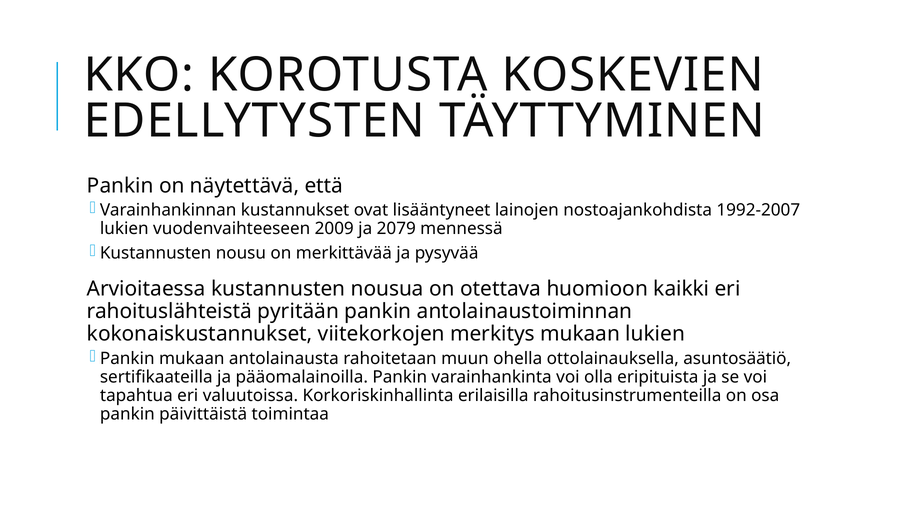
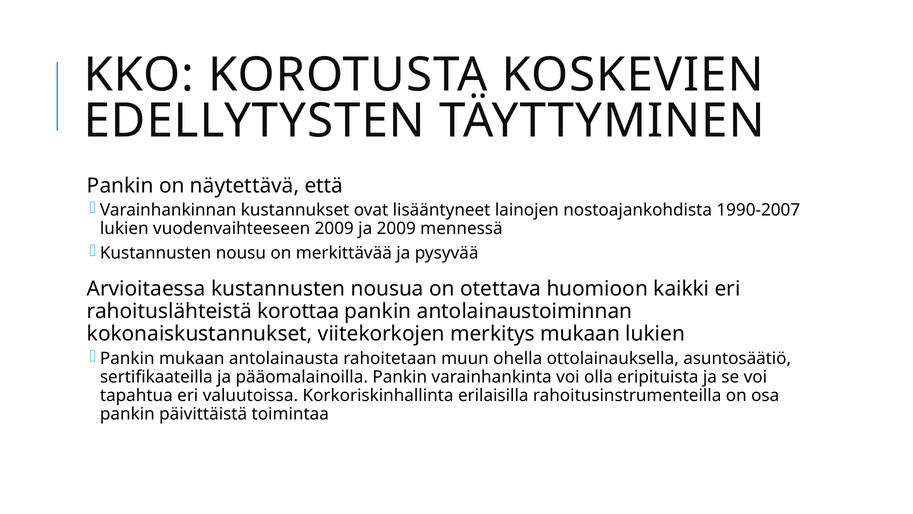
1992-2007: 1992-2007 -> 1990-2007
ja 2079: 2079 -> 2009
pyritään: pyritään -> korottaa
